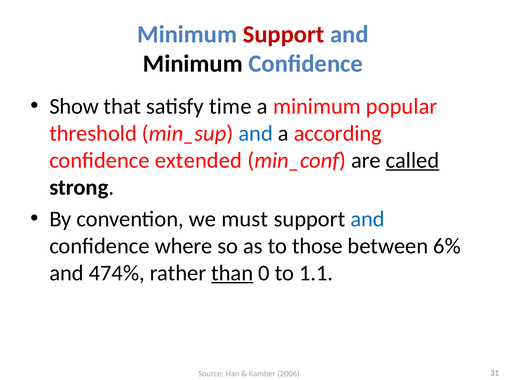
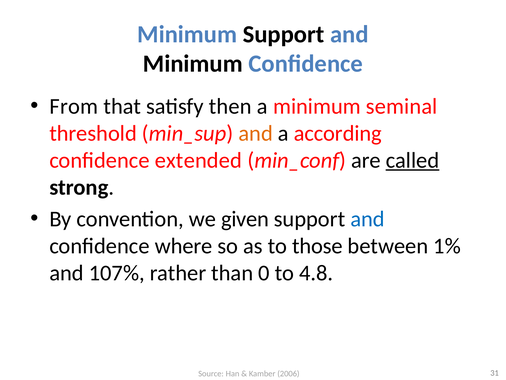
Support at (284, 34) colour: red -> black
Show: Show -> From
time: time -> then
popular: popular -> seminal
and at (256, 133) colour: blue -> orange
must: must -> given
6%: 6% -> 1%
474%: 474% -> 107%
than underline: present -> none
1.1: 1.1 -> 4.8
